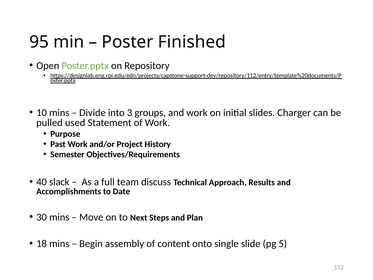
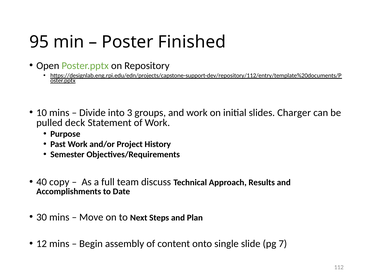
used: used -> deck
slack: slack -> copy
18: 18 -> 12
5: 5 -> 7
